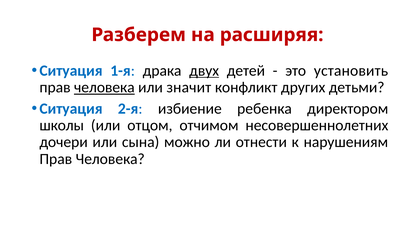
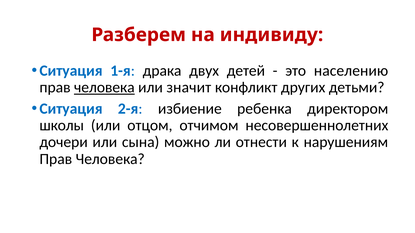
расширяя: расширяя -> индивиду
двух underline: present -> none
установить: установить -> населению
